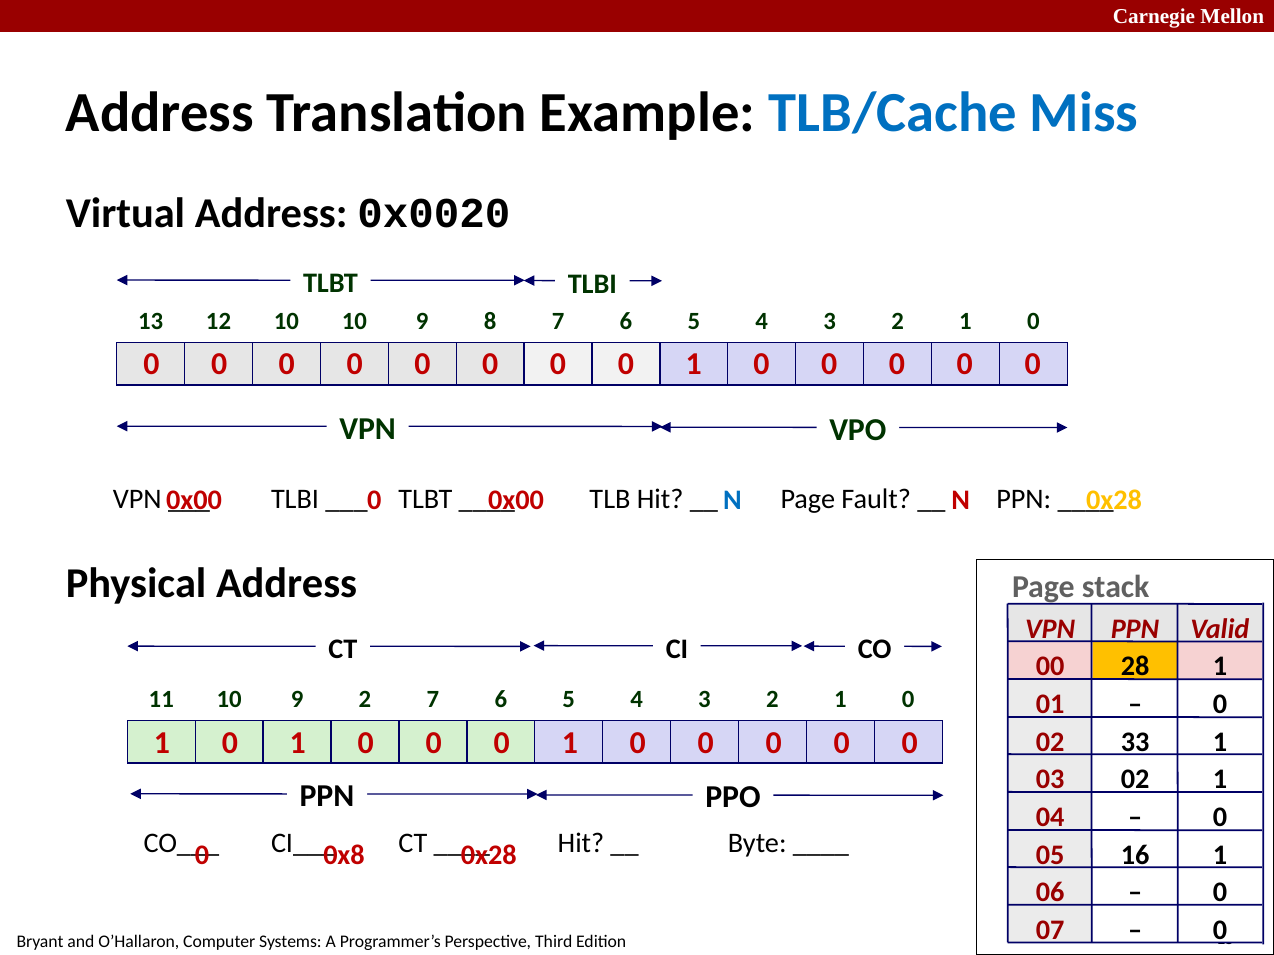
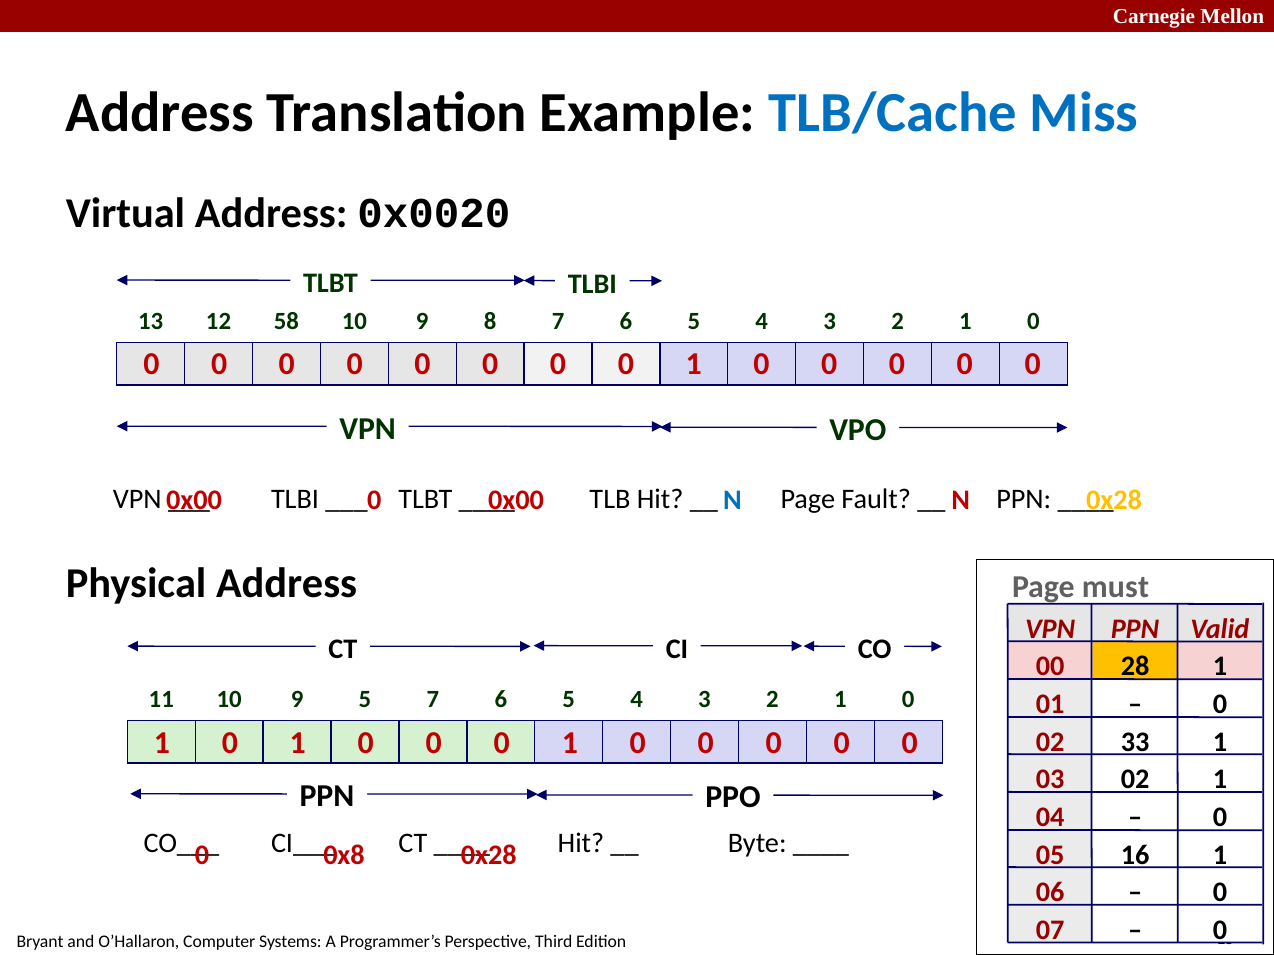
12 10: 10 -> 58
stack: stack -> must
9 2: 2 -> 5
